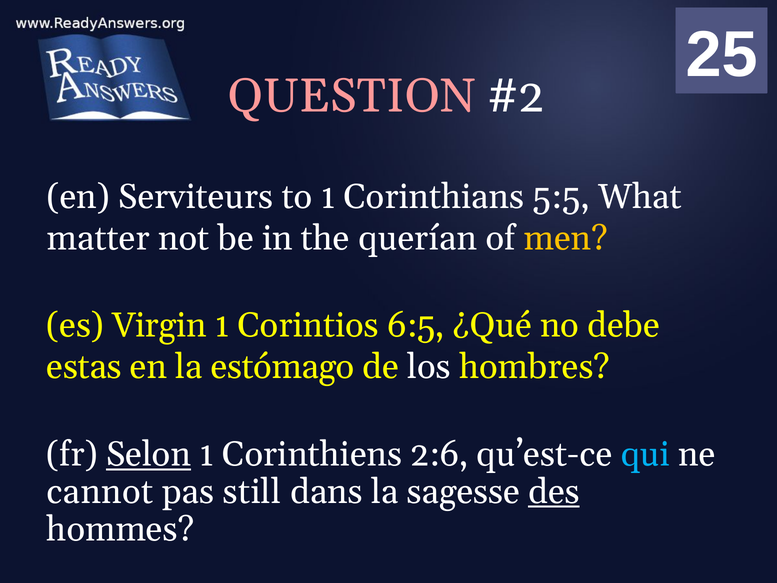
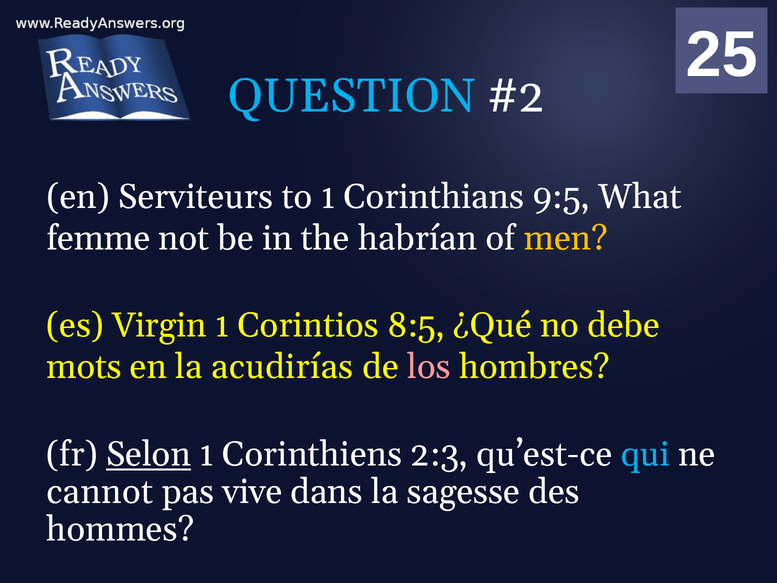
QUESTION colour: pink -> light blue
5:5: 5:5 -> 9:5
matter: matter -> femme
querían: querían -> habrían
6:5: 6:5 -> 8:5
estas: estas -> mots
estómago: estómago -> acudirías
los colour: white -> pink
2:6: 2:6 -> 2:3
still: still -> vive
des underline: present -> none
